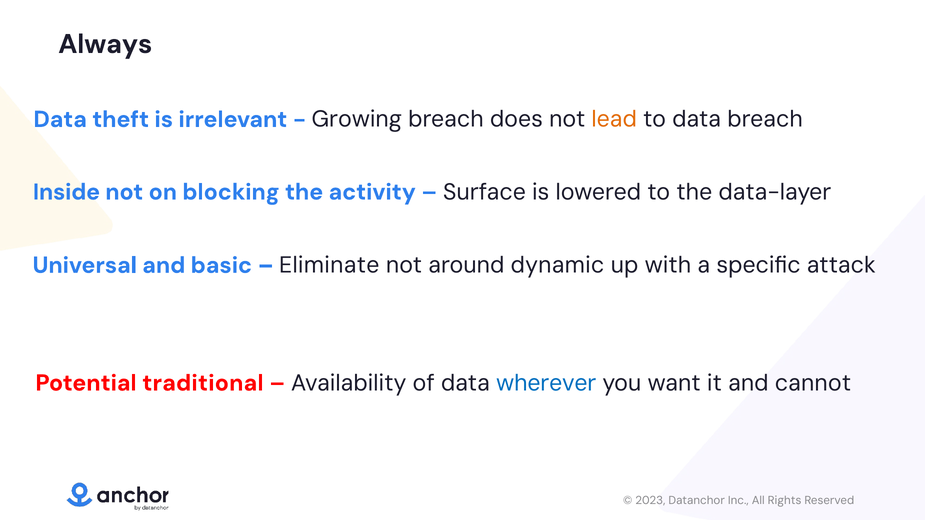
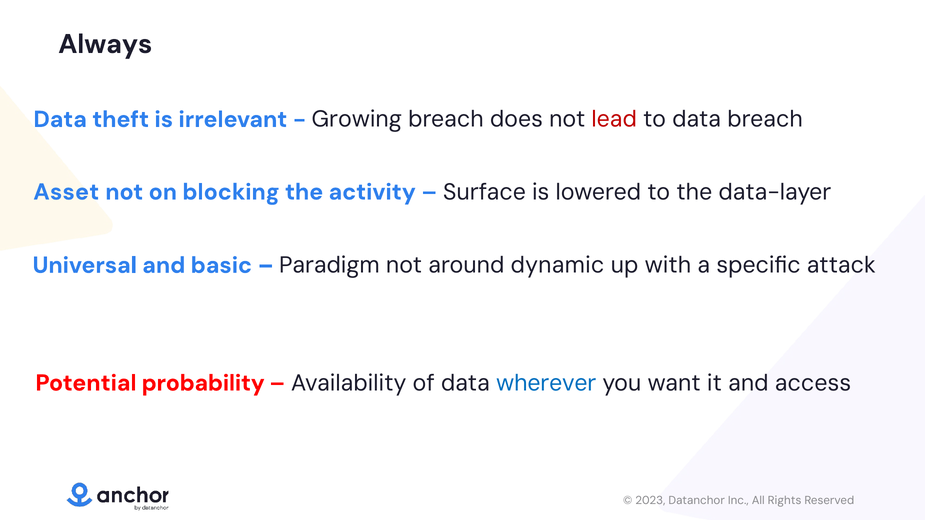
lead colour: orange -> red
Inside: Inside -> Asset
Eliminate: Eliminate -> Paradigm
traditional: traditional -> probability
cannot: cannot -> access
